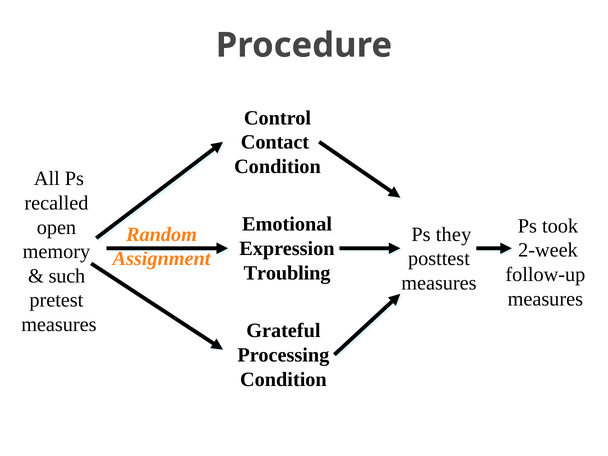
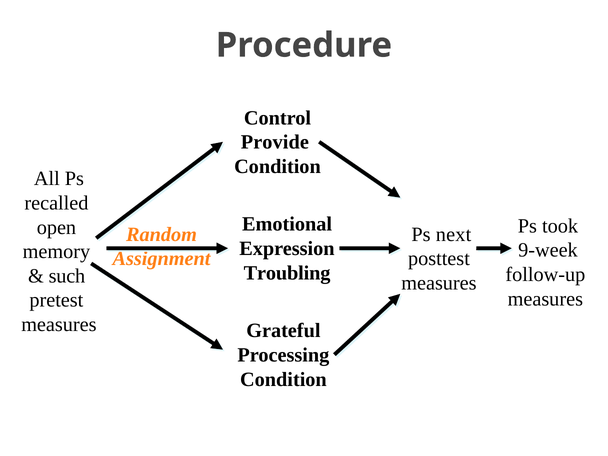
Contact: Contact -> Provide
they: they -> next
2-week: 2-week -> 9-week
